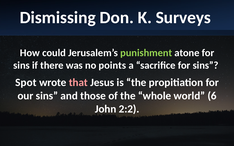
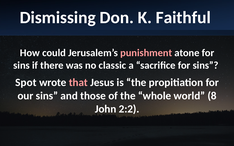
Surveys: Surveys -> Faithful
punishment colour: light green -> pink
points: points -> classic
6: 6 -> 8
